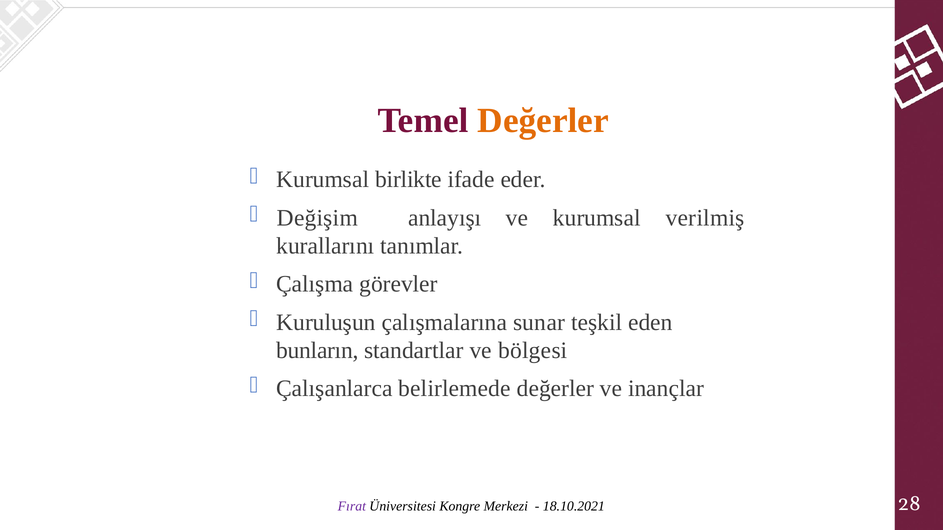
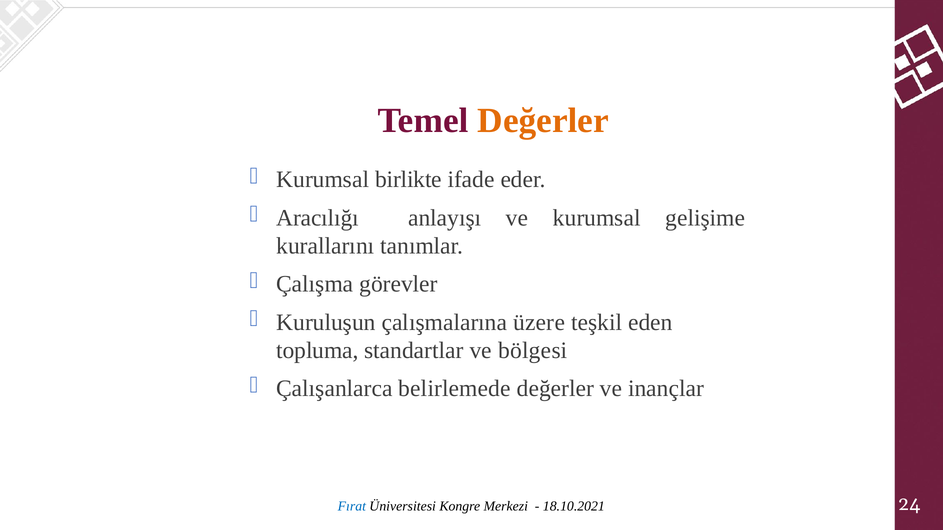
Değişim: Değişim -> Aracılığı
verilmiş: verilmiş -> gelişime
sunar: sunar -> üzere
bunların: bunların -> topluma
Fırat colour: purple -> blue
28: 28 -> 24
